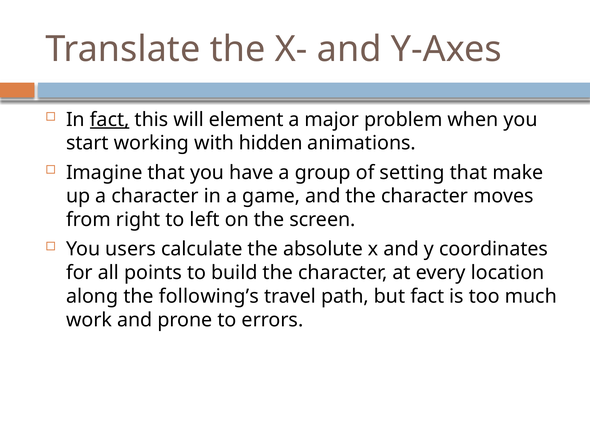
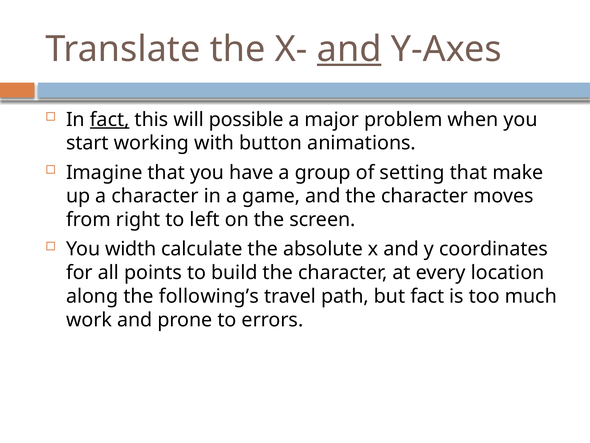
and at (349, 49) underline: none -> present
element: element -> possible
hidden: hidden -> button
users: users -> width
